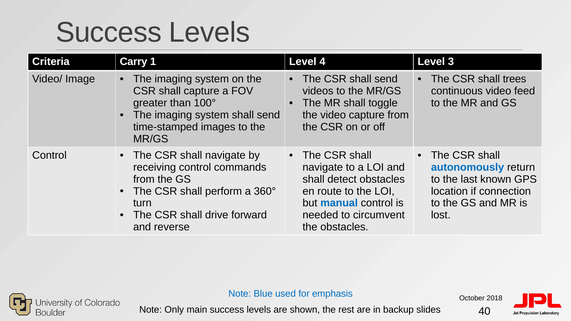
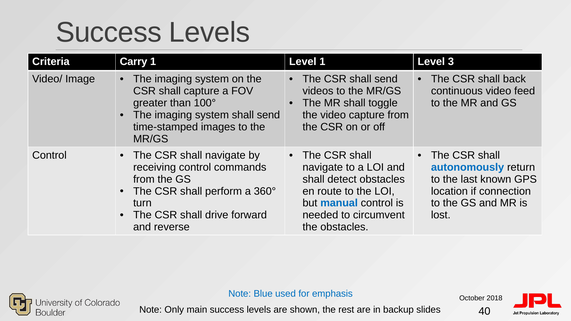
Level 4: 4 -> 1
trees: trees -> back
